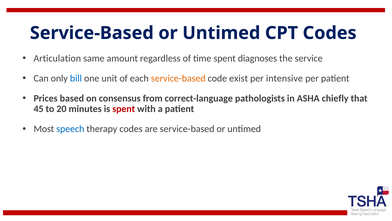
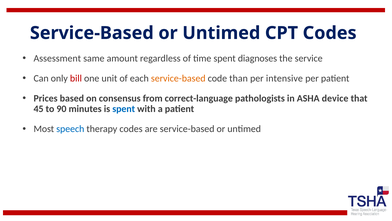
Articulation: Articulation -> Assessment
bill colour: blue -> red
exist: exist -> than
chiefly: chiefly -> device
20: 20 -> 90
spent at (124, 109) colour: red -> blue
